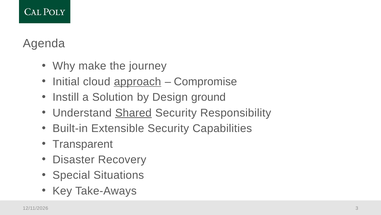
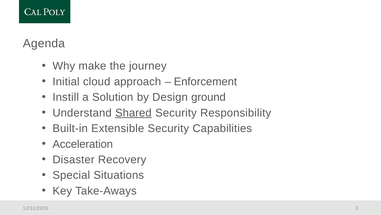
approach underline: present -> none
Compromise: Compromise -> Enforcement
Transparent: Transparent -> Acceleration
